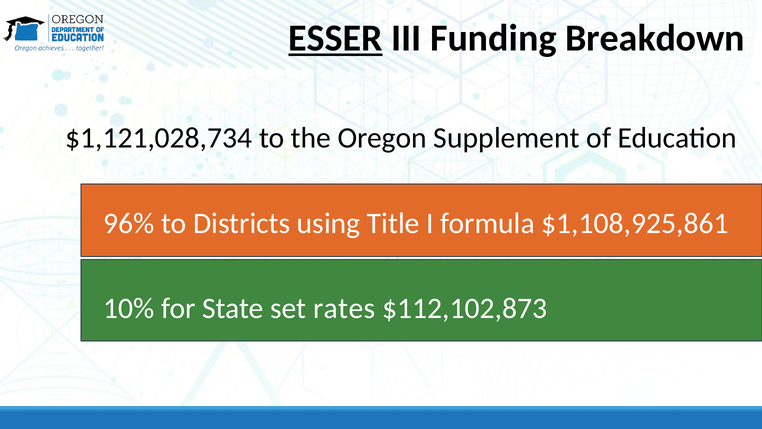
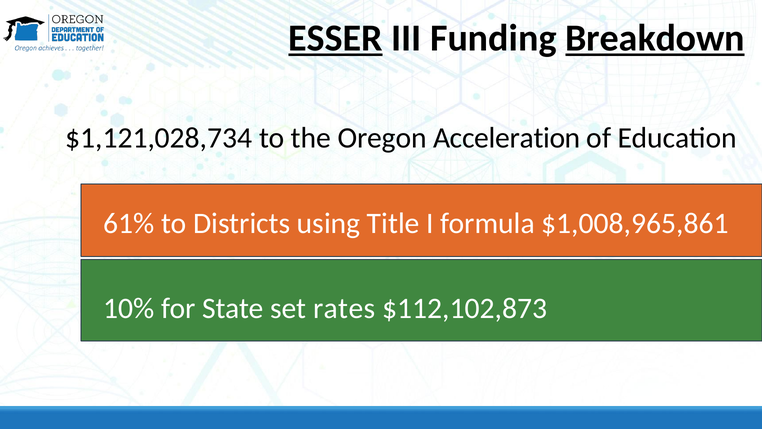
Breakdown underline: none -> present
Supplement: Supplement -> Acceleration
96%: 96% -> 61%
$1,108,925,861: $1,108,925,861 -> $1,008,965,861
